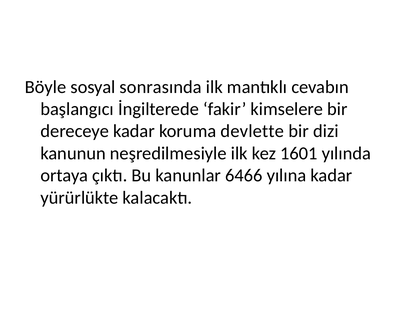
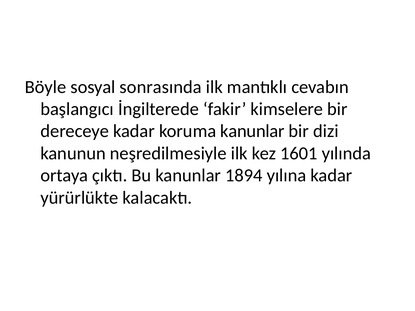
koruma devlette: devlette -> kanunlar
6466: 6466 -> 1894
